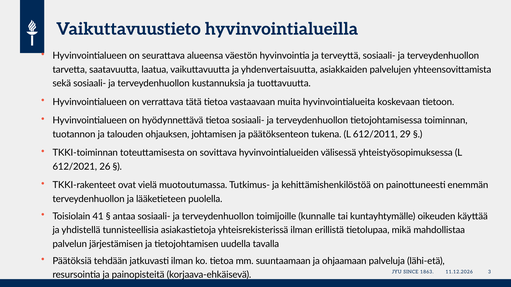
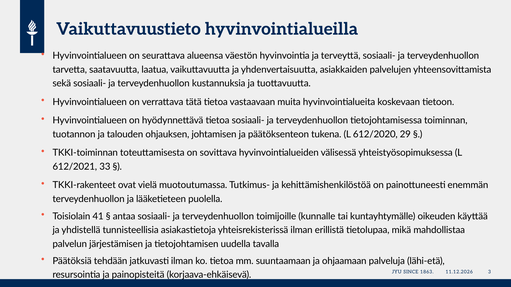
612/2011: 612/2011 -> 612/2020
26: 26 -> 33
